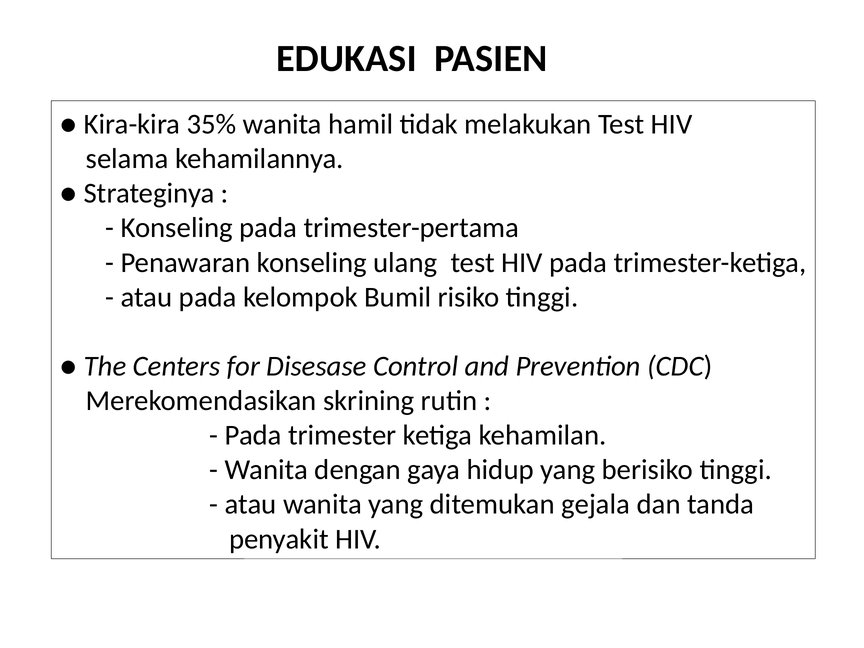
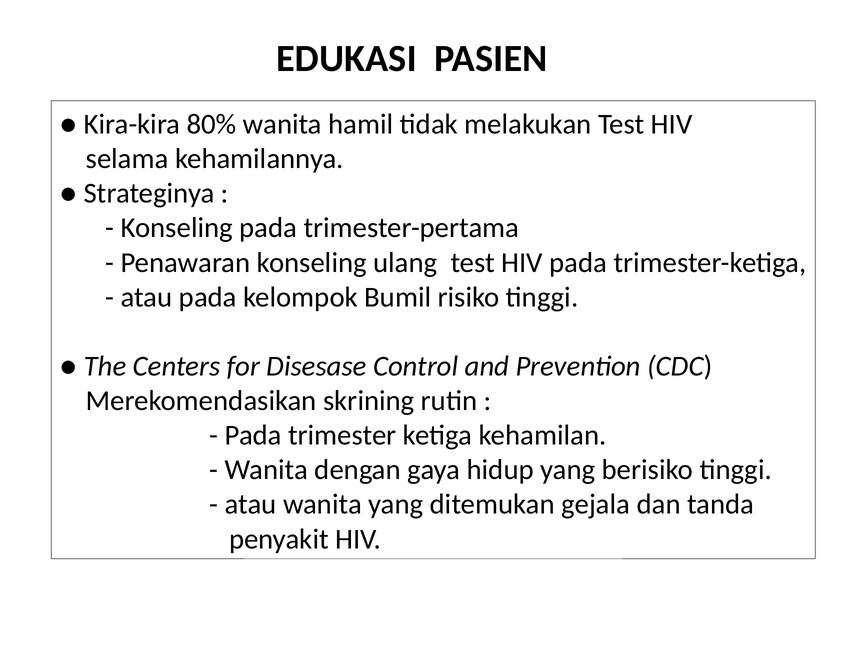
35%: 35% -> 80%
